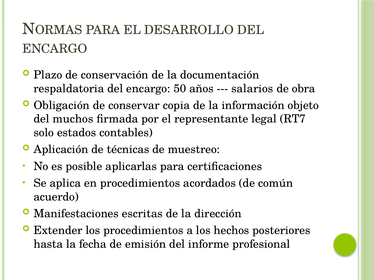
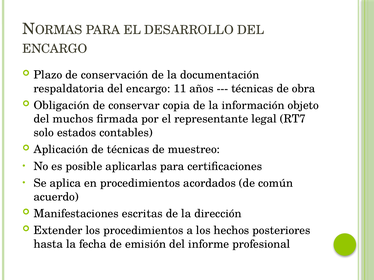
50: 50 -> 11
salarios at (252, 89): salarios -> técnicas
